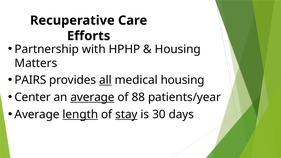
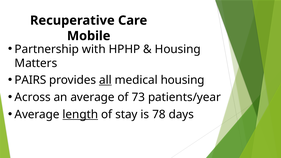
Efforts: Efforts -> Mobile
Center: Center -> Across
average at (92, 97) underline: present -> none
88: 88 -> 73
stay underline: present -> none
30: 30 -> 78
